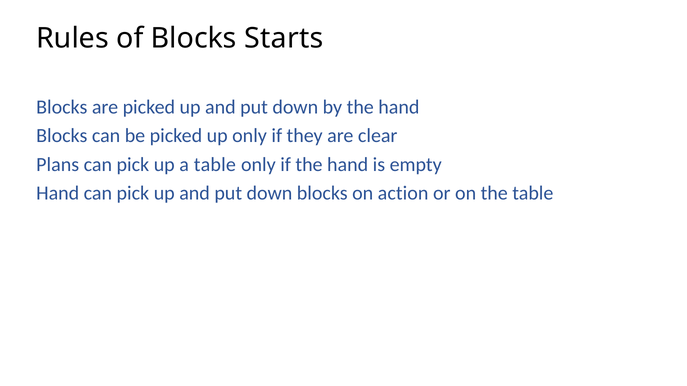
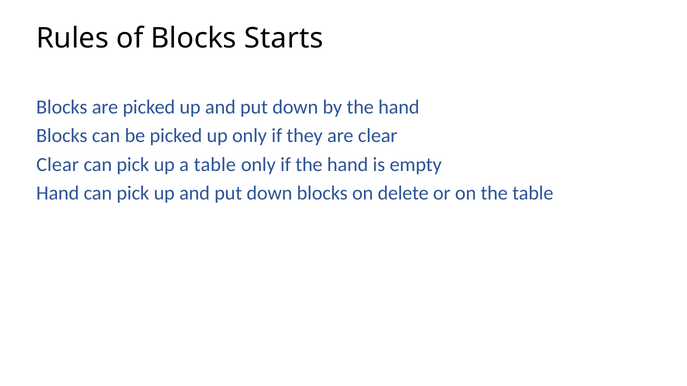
Plans at (58, 165): Plans -> Clear
action: action -> delete
